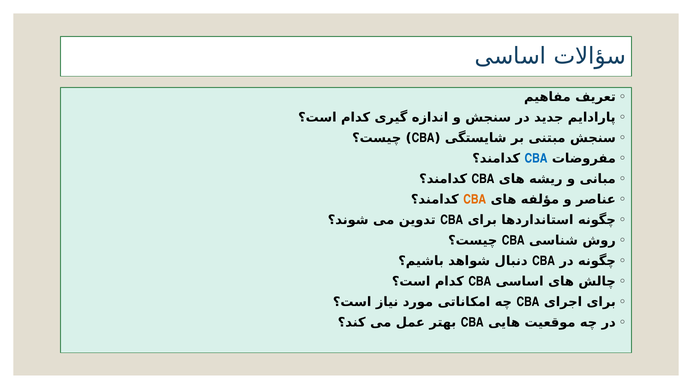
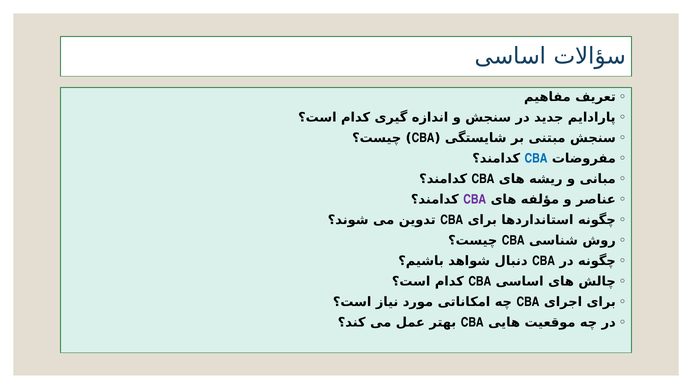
CBA at (475, 200) colour: orange -> purple
